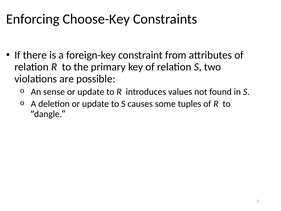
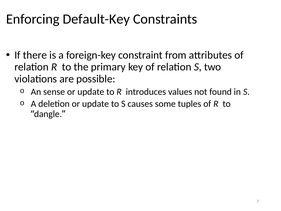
Choose-Key: Choose-Key -> Default-Key
